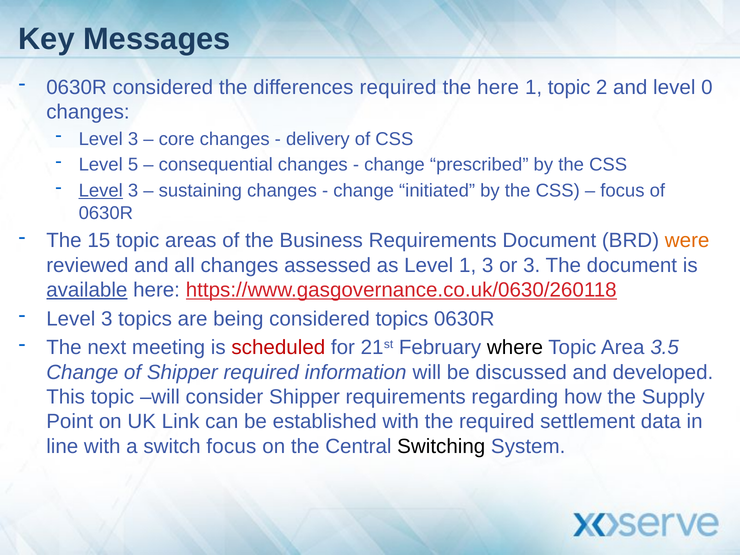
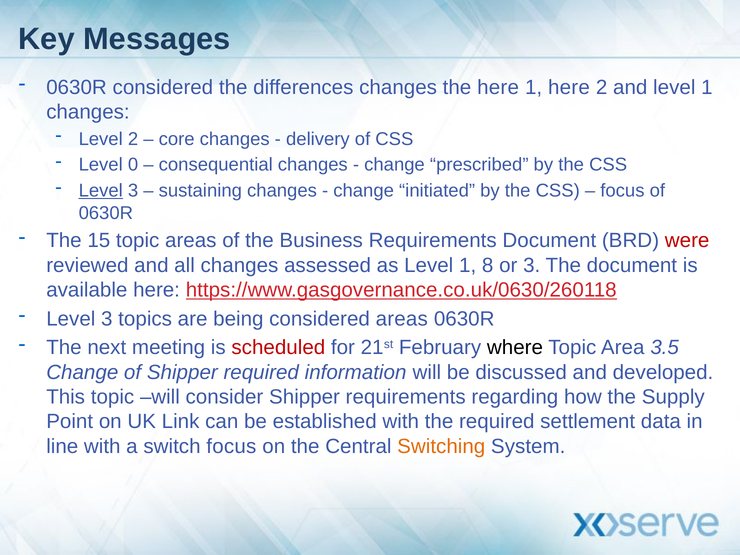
differences required: required -> changes
1 topic: topic -> here
and level 0: 0 -> 1
3 at (133, 139): 3 -> 2
5: 5 -> 0
were colour: orange -> red
1 3: 3 -> 8
available underline: present -> none
considered topics: topics -> areas
Switching colour: black -> orange
